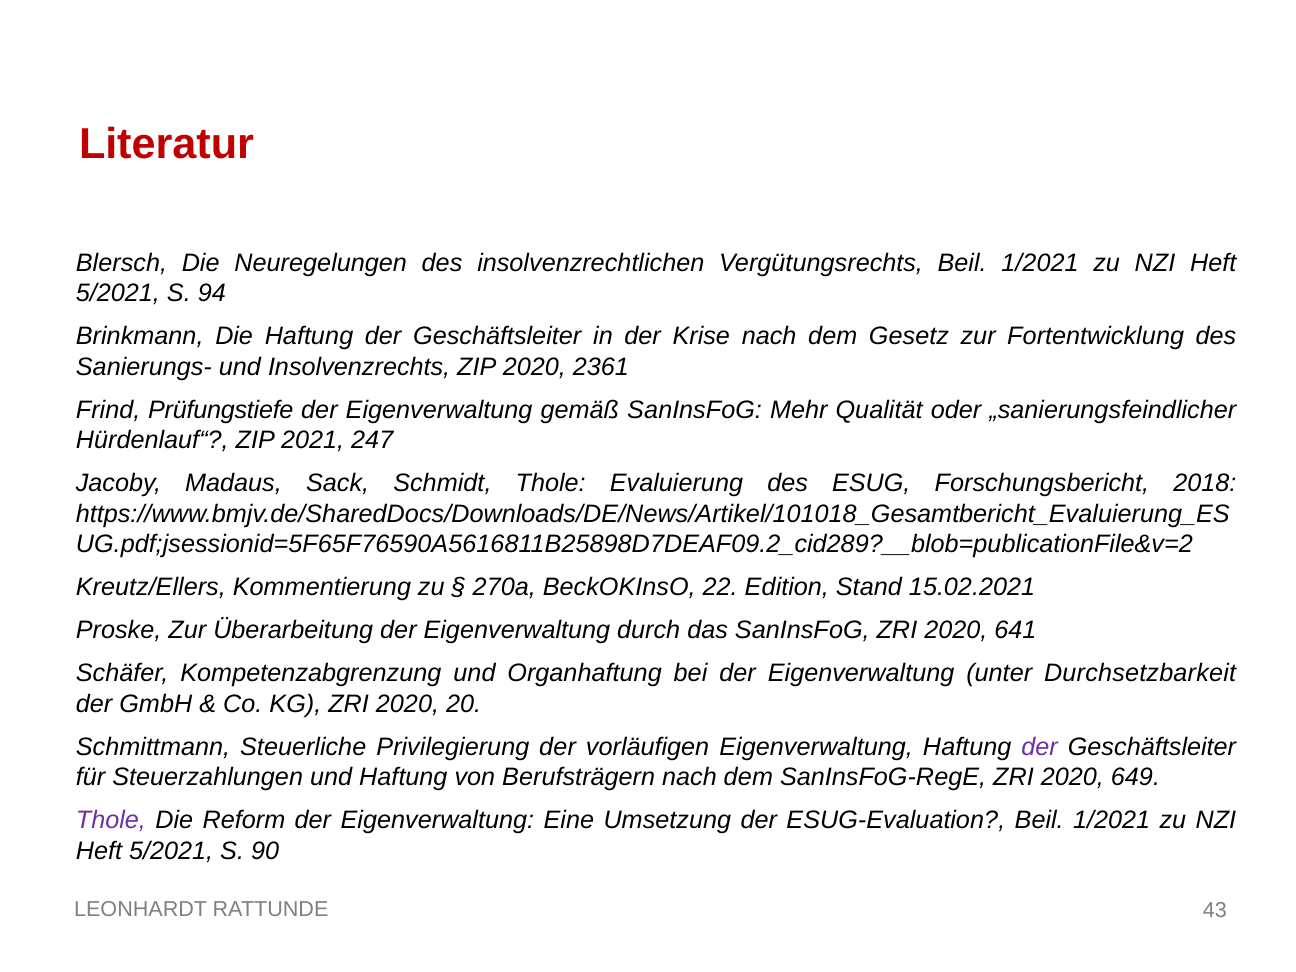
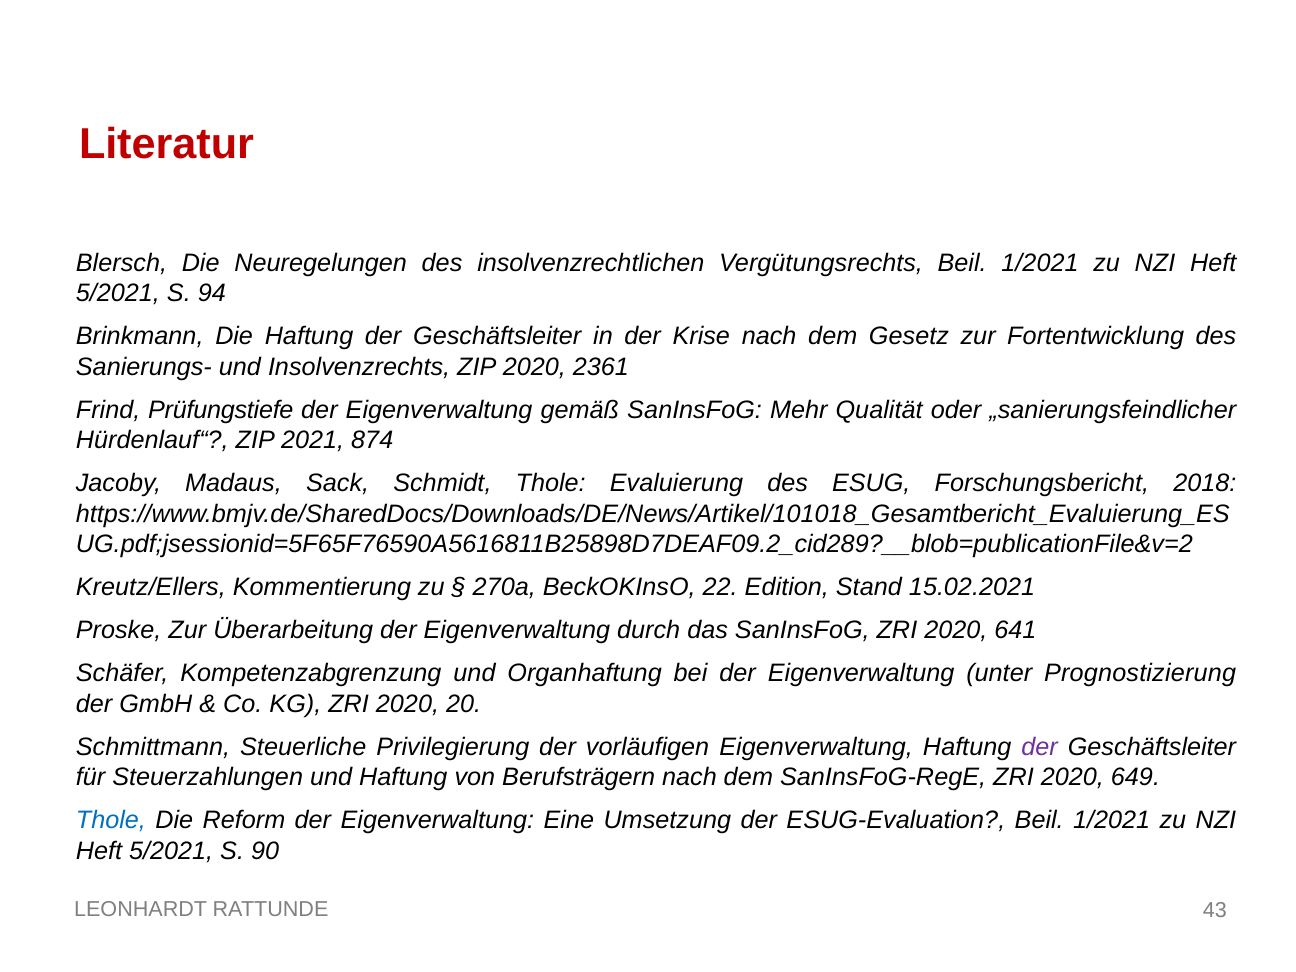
247: 247 -> 874
Durchsetzbarkeit: Durchsetzbarkeit -> Prognostizierung
Thole at (111, 821) colour: purple -> blue
